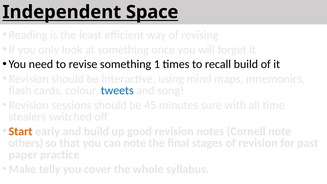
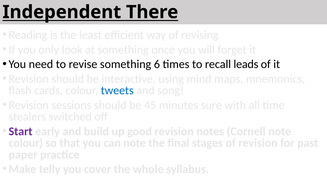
Space: Space -> There
1: 1 -> 6
recall build: build -> leads
Start colour: orange -> purple
others at (26, 143): others -> colour
